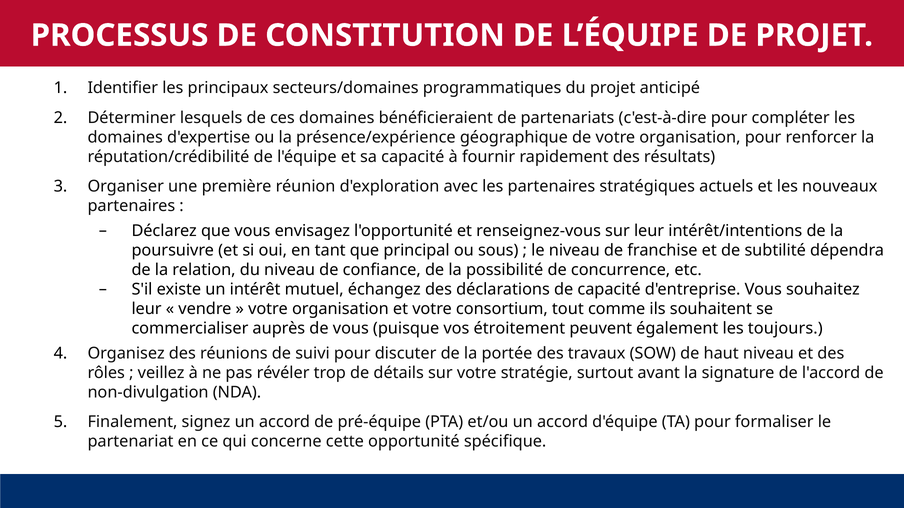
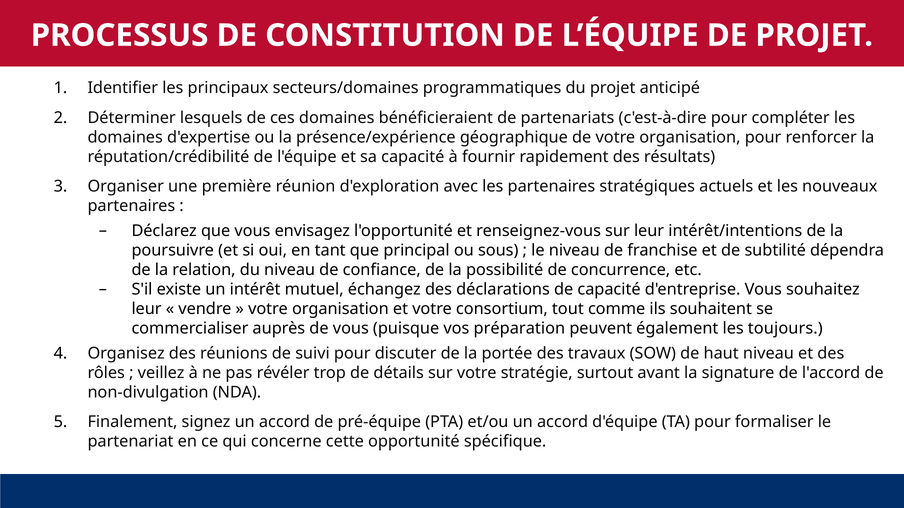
étroitement: étroitement -> préparation
